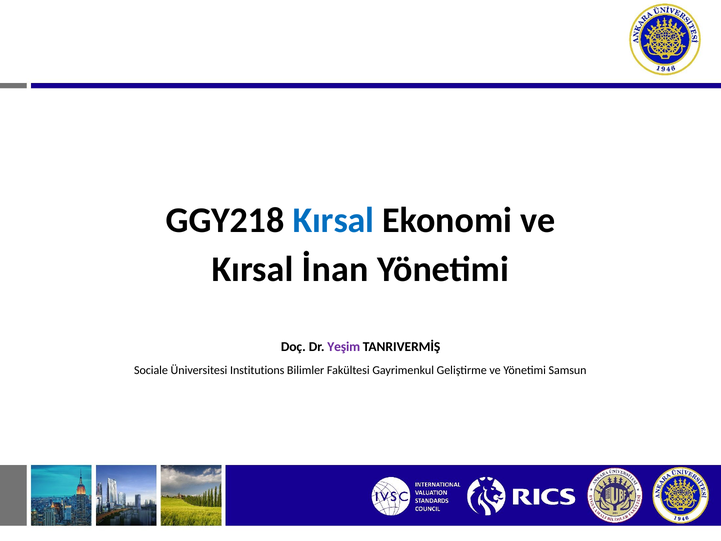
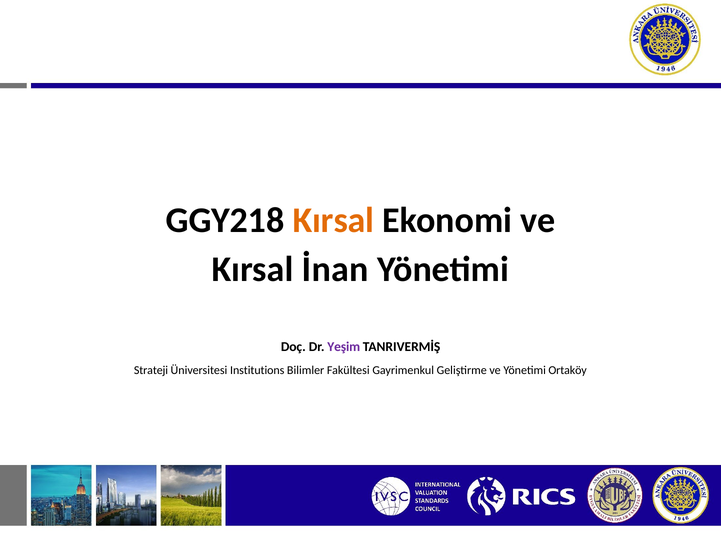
Kırsal at (333, 220) colour: blue -> orange
Sociale: Sociale -> Strateji
Samsun: Samsun -> Ortaköy
